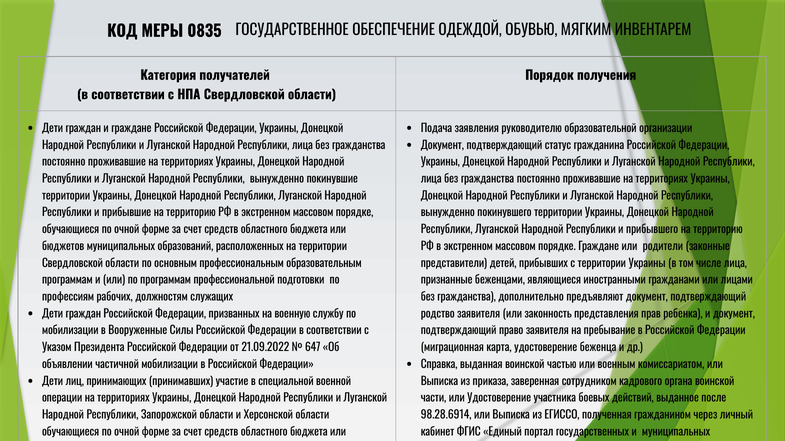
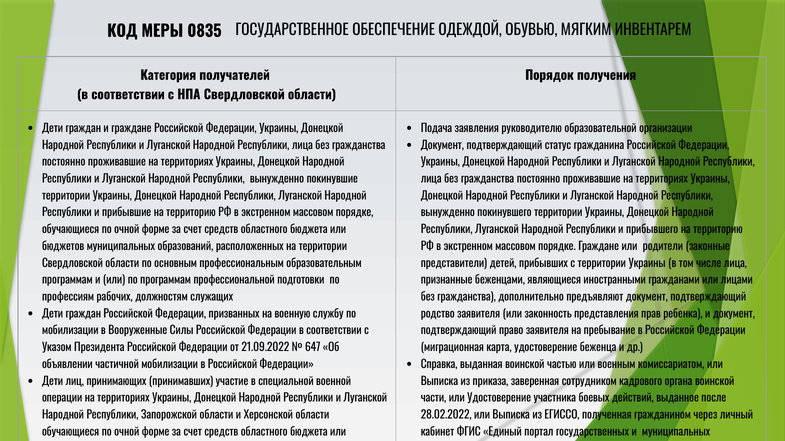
98.28.6914: 98.28.6914 -> 28.02.2022
